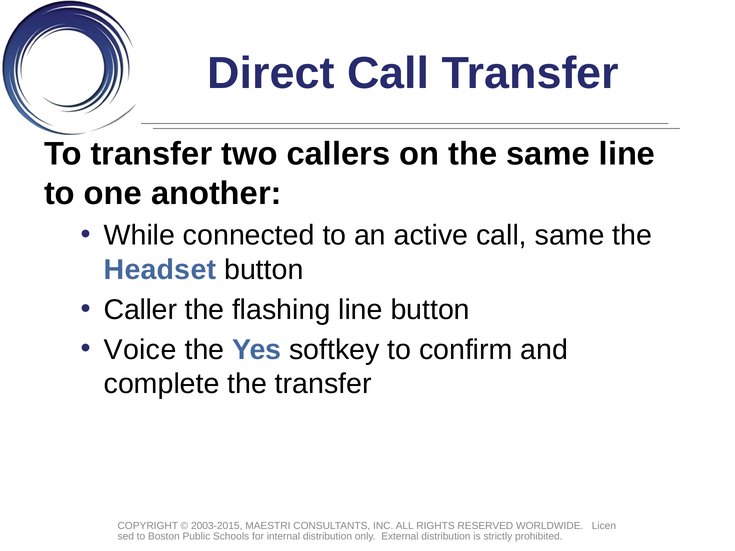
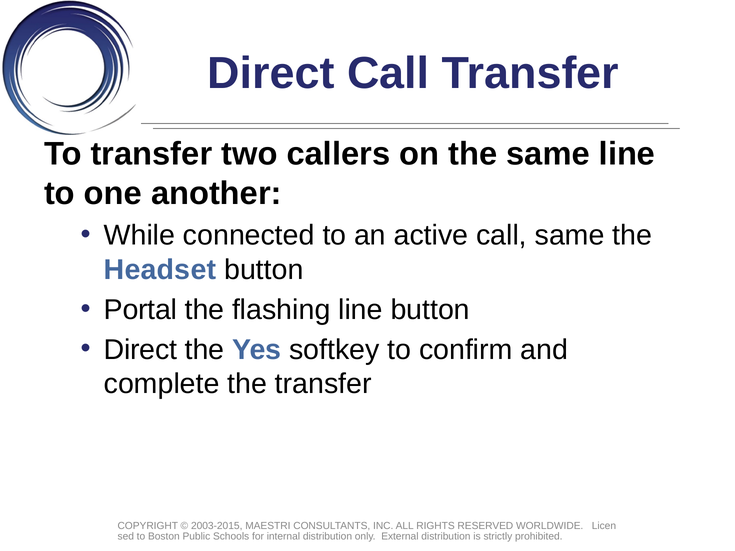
Caller: Caller -> Portal
Voice at (140, 350): Voice -> Direct
